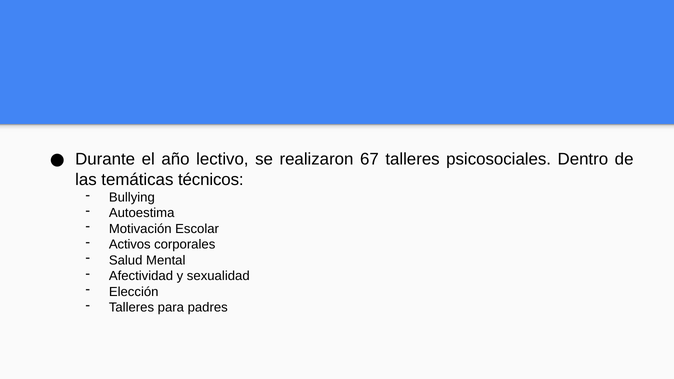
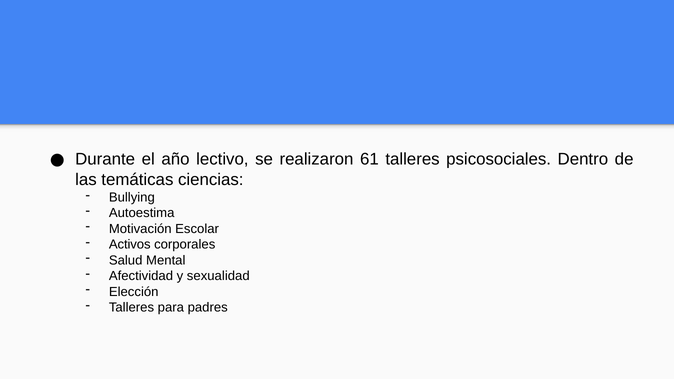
67: 67 -> 61
técnicos: técnicos -> ciencias
